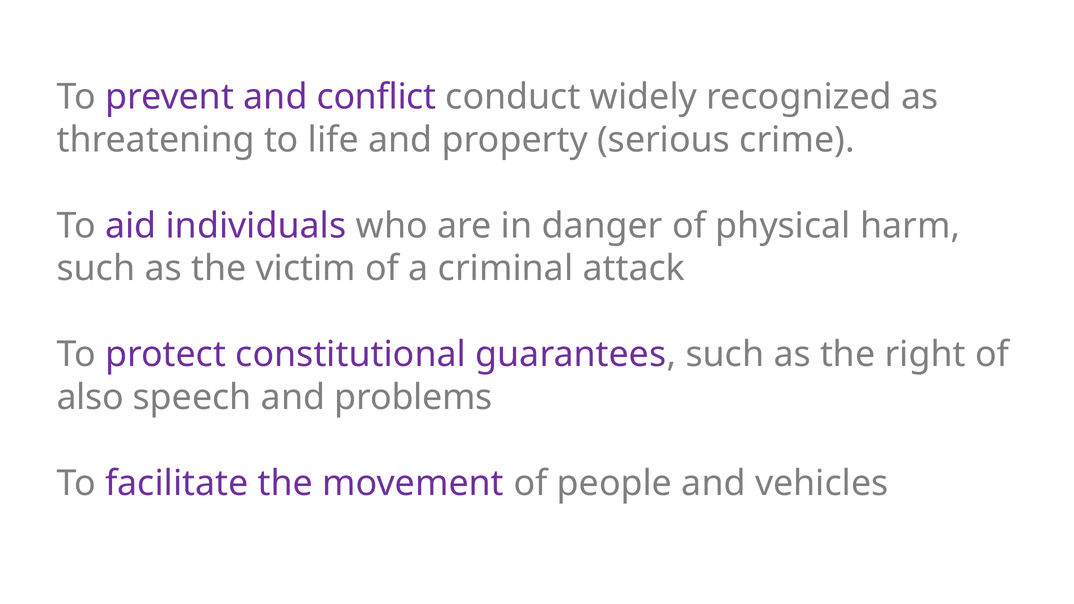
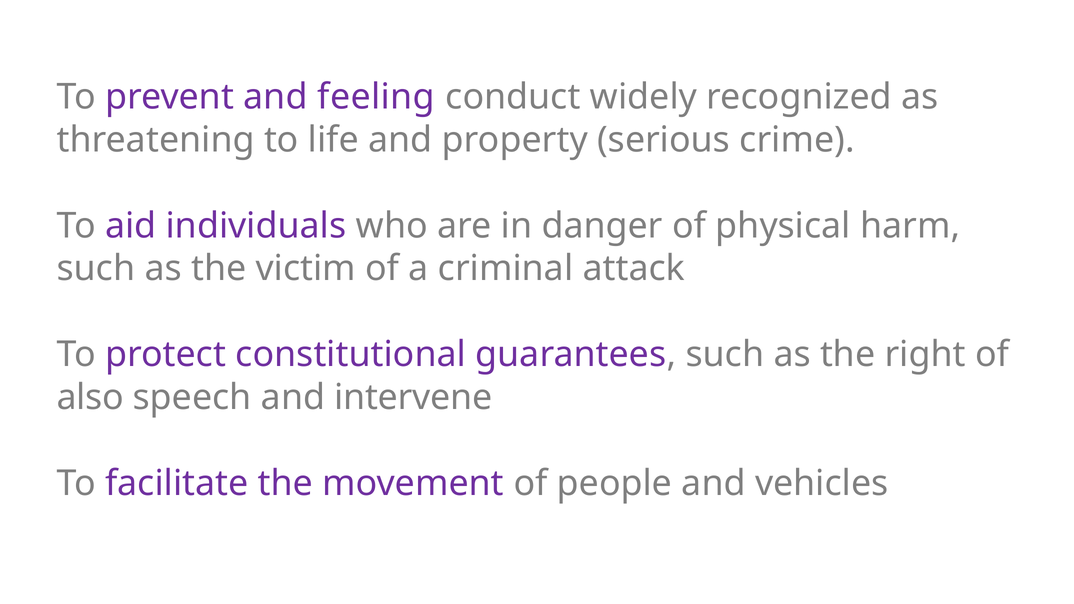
conflict: conflict -> feeling
problems: problems -> intervene
